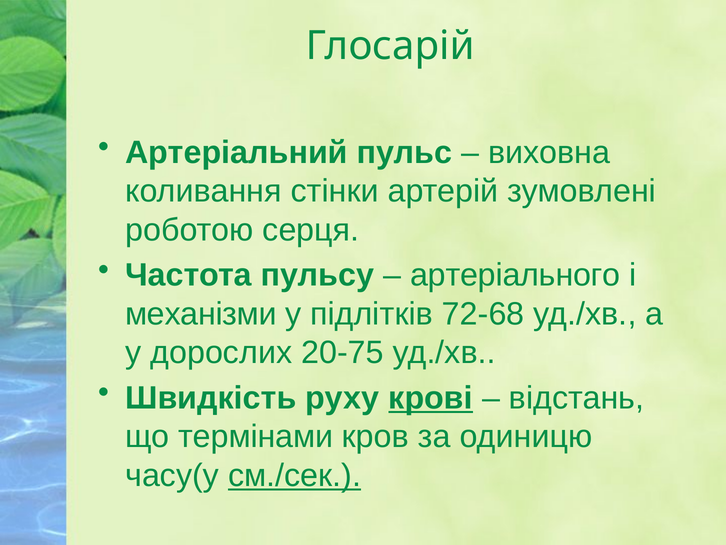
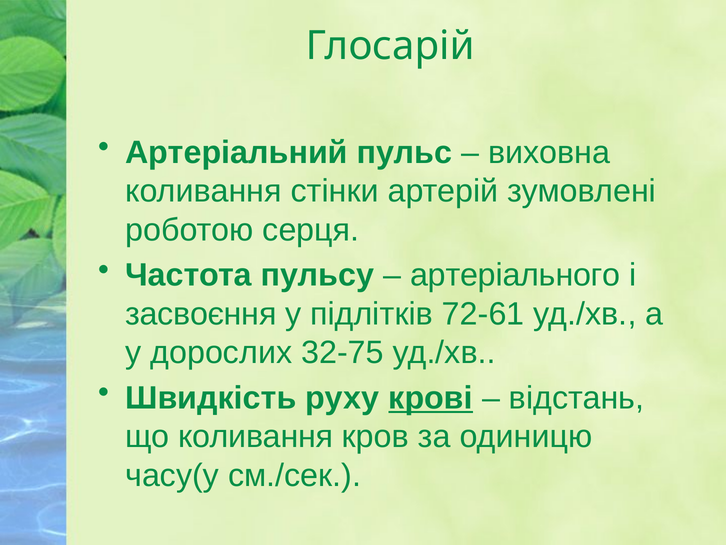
механізми: механізми -> засвоєння
72-68: 72-68 -> 72-61
20-75: 20-75 -> 32-75
що термінами: термінами -> коливання
см./сек underline: present -> none
